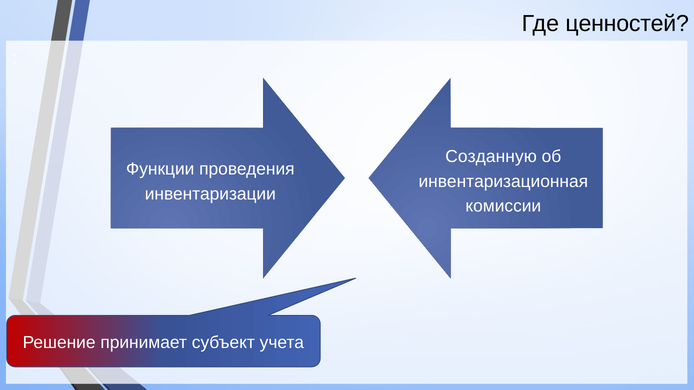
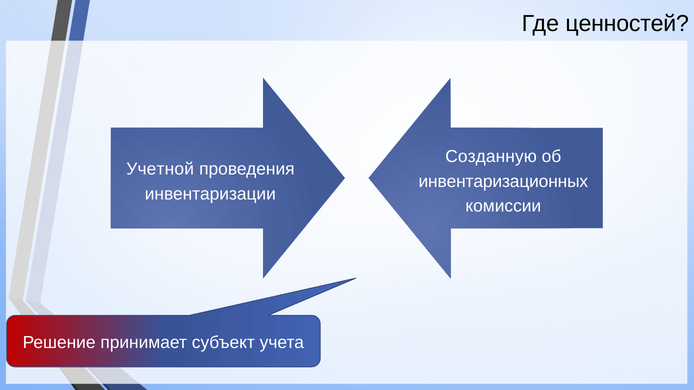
Функции: Функции -> Учетной
инвентаризационная: инвентаризационная -> инвентаризационных
